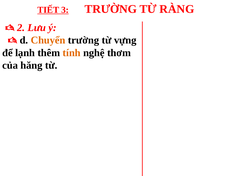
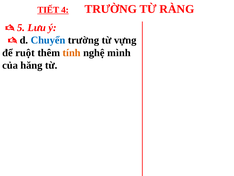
3: 3 -> 4
2: 2 -> 5
Chuyển colour: orange -> blue
lạnh: lạnh -> ruột
thơm: thơm -> mình
